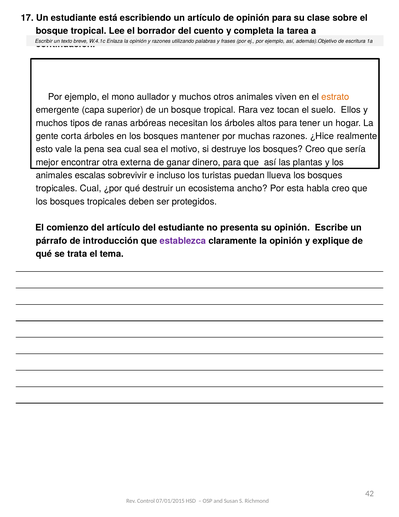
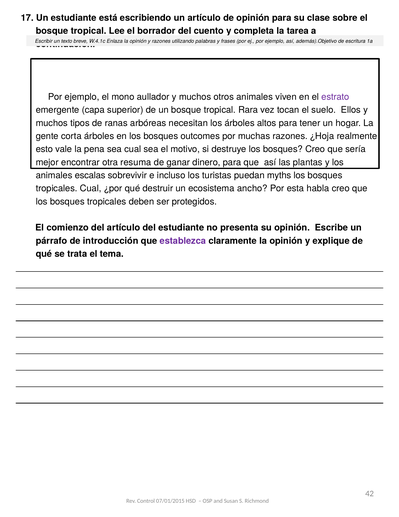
estrato colour: orange -> purple
mantener: mantener -> outcomes
¿Hice: ¿Hice -> ¿Hoja
externa: externa -> resuma
llueva: llueva -> myths
